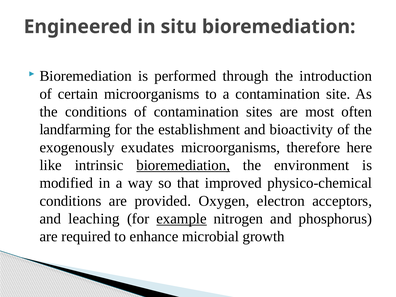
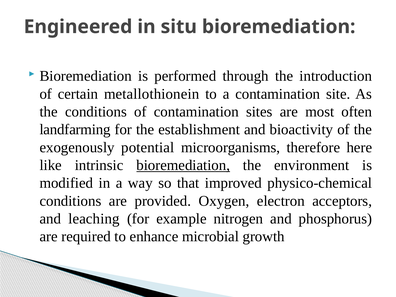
certain microorganisms: microorganisms -> metallothionein
exudates: exudates -> potential
example underline: present -> none
